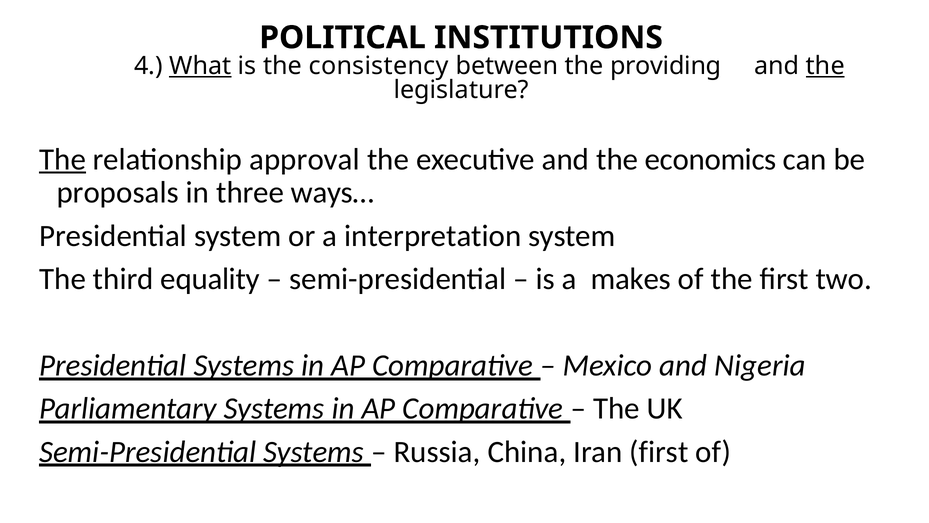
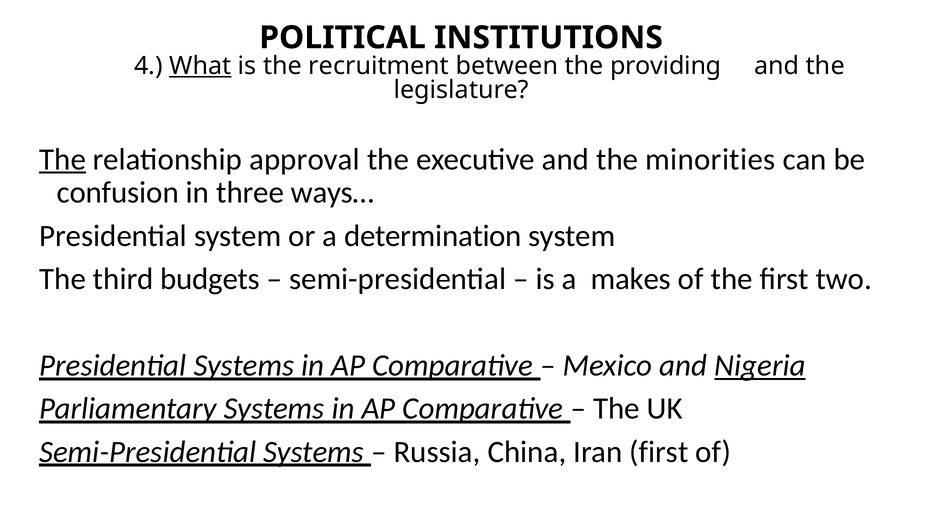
consistency: consistency -> recruitment
the at (825, 66) underline: present -> none
economics: economics -> minorities
proposals: proposals -> confusion
interpretation: interpretation -> determination
equality: equality -> budgets
Nigeria underline: none -> present
